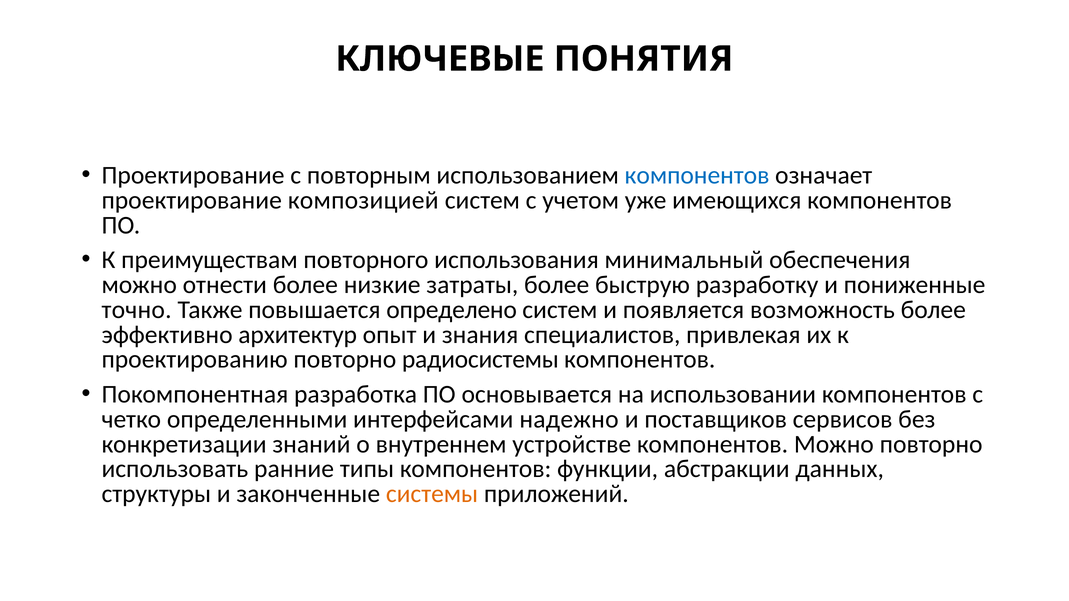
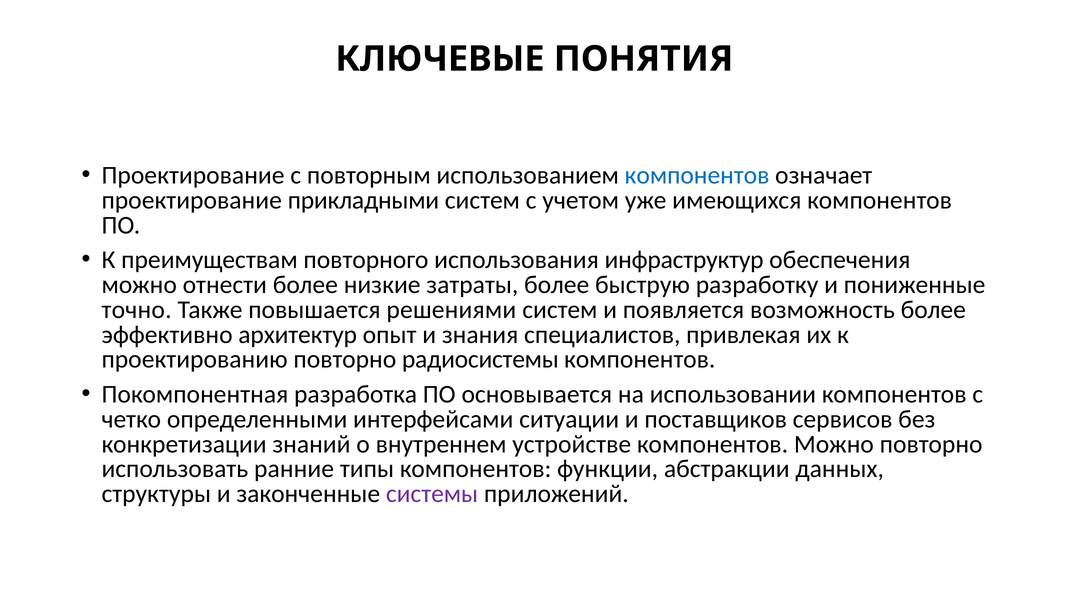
композицией: композицией -> прикладными
минимальный: минимальный -> инфраструктур
определено: определено -> решениями
надежно: надежно -> ситуации
системы colour: orange -> purple
